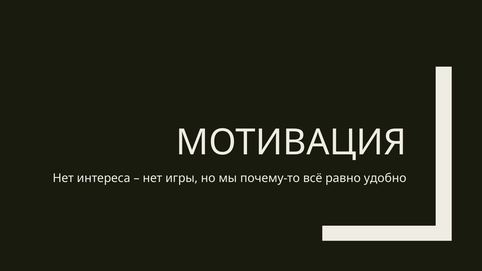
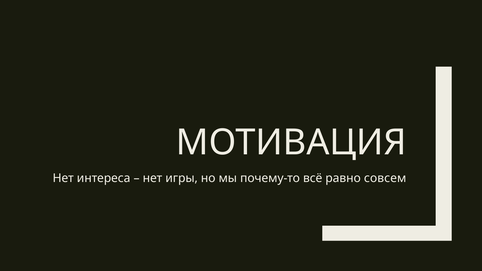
удобно: удобно -> совсем
